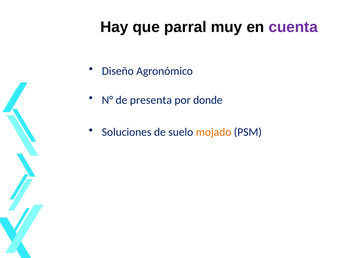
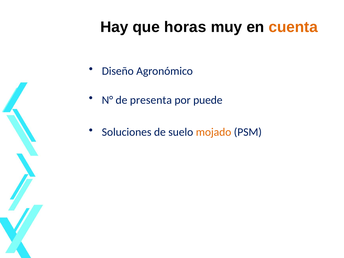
parral: parral -> horas
cuenta colour: purple -> orange
donde: donde -> puede
